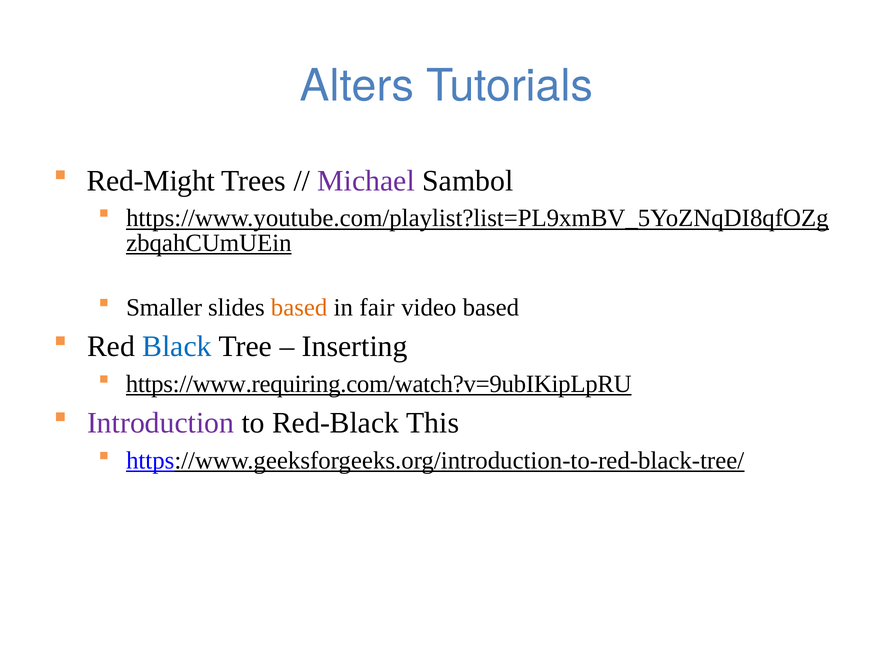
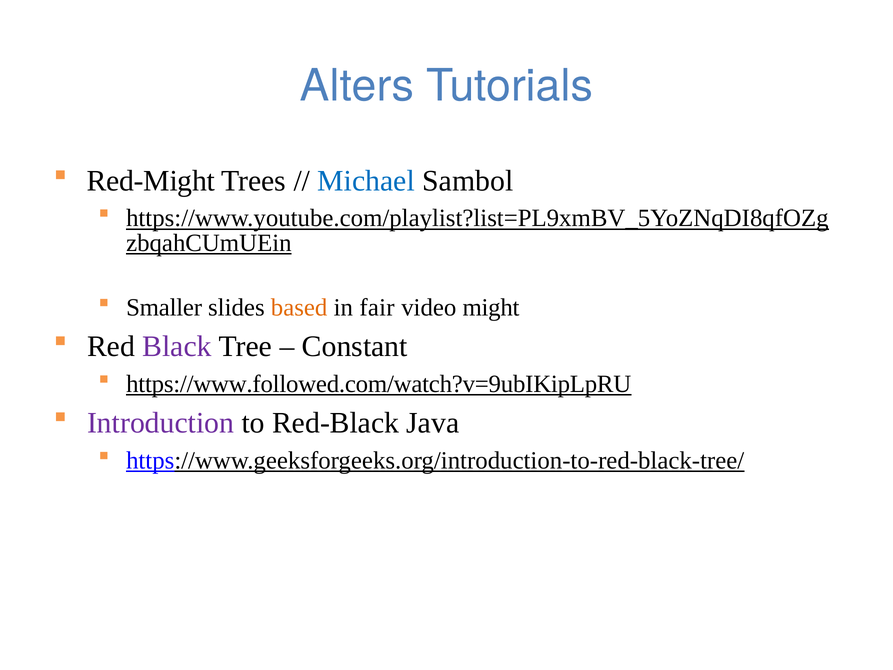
Michael colour: purple -> blue
video based: based -> might
Black colour: blue -> purple
Inserting: Inserting -> Constant
https://www.requiring.com/watch?v=9ubIKipLpRU: https://www.requiring.com/watch?v=9ubIKipLpRU -> https://www.followed.com/watch?v=9ubIKipLpRU
This: This -> Java
